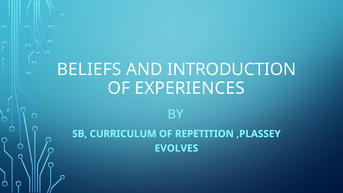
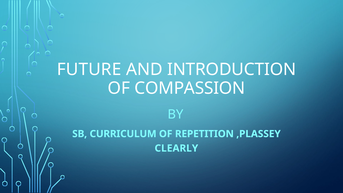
BELIEFS: BELIEFS -> FUTURE
EXPERIENCES: EXPERIENCES -> COMPASSION
EVOLVES: EVOLVES -> CLEARLY
